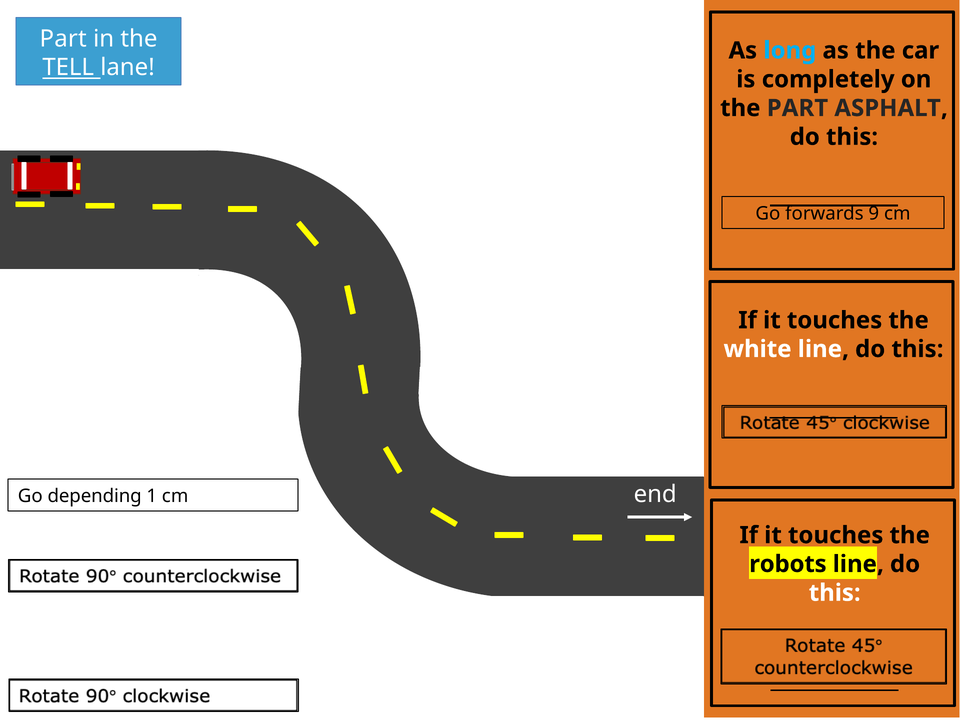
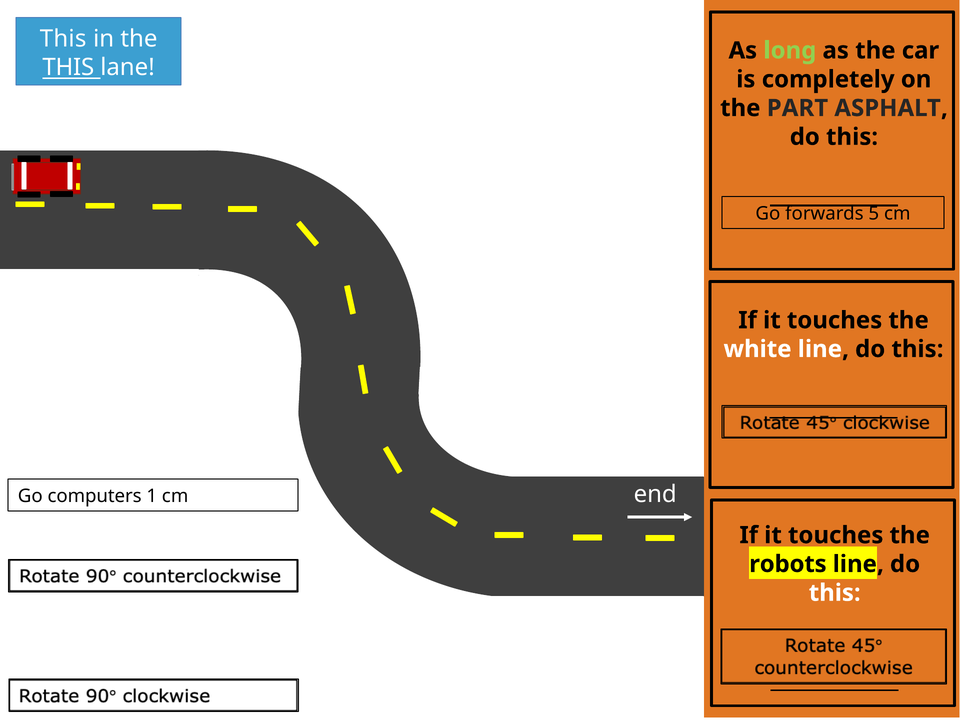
Part at (63, 39): Part -> This
long colour: light blue -> light green
TELL at (68, 67): TELL -> THIS
9: 9 -> 5
depending: depending -> computers
